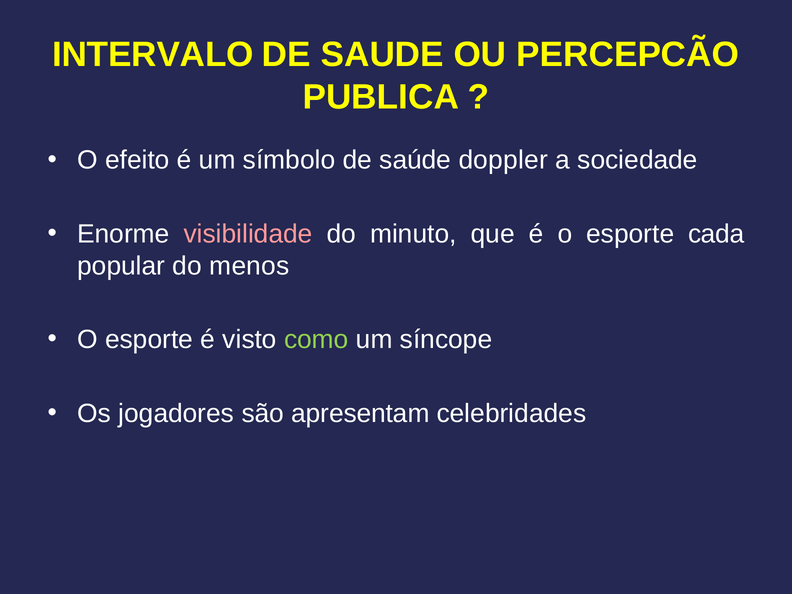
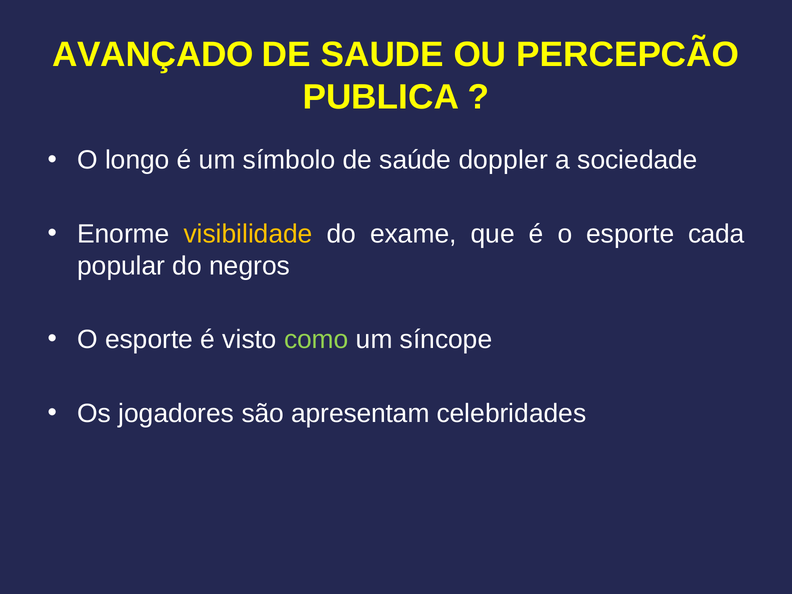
INTERVALO: INTERVALO -> AVANÇADO
efeito: efeito -> longo
visibilidade colour: pink -> yellow
minuto: minuto -> exame
menos: menos -> negros
